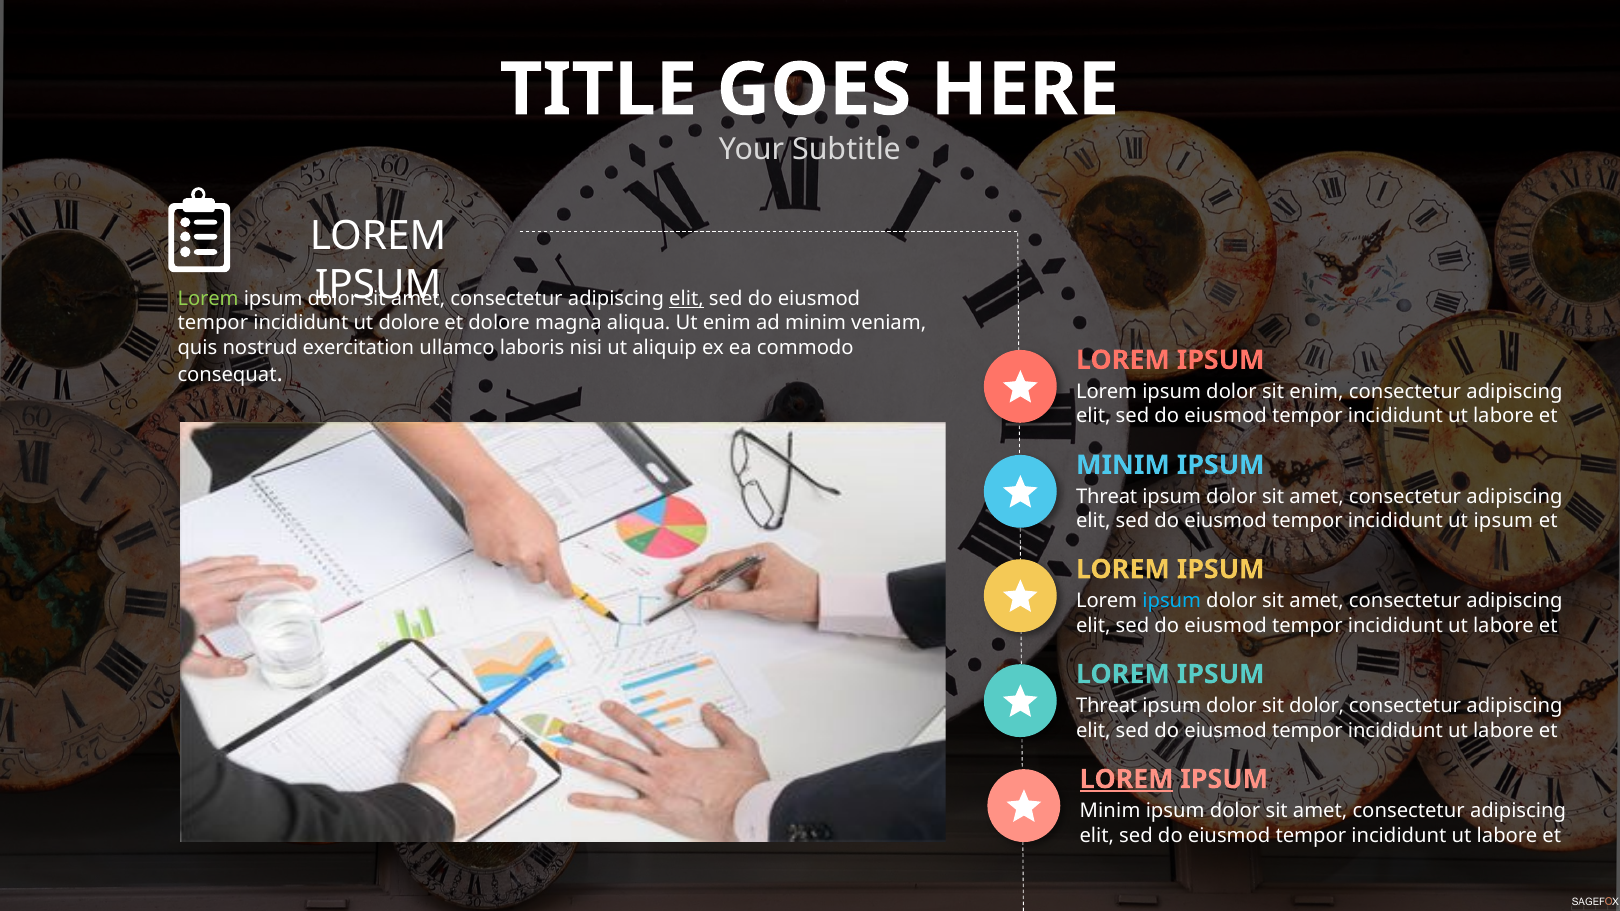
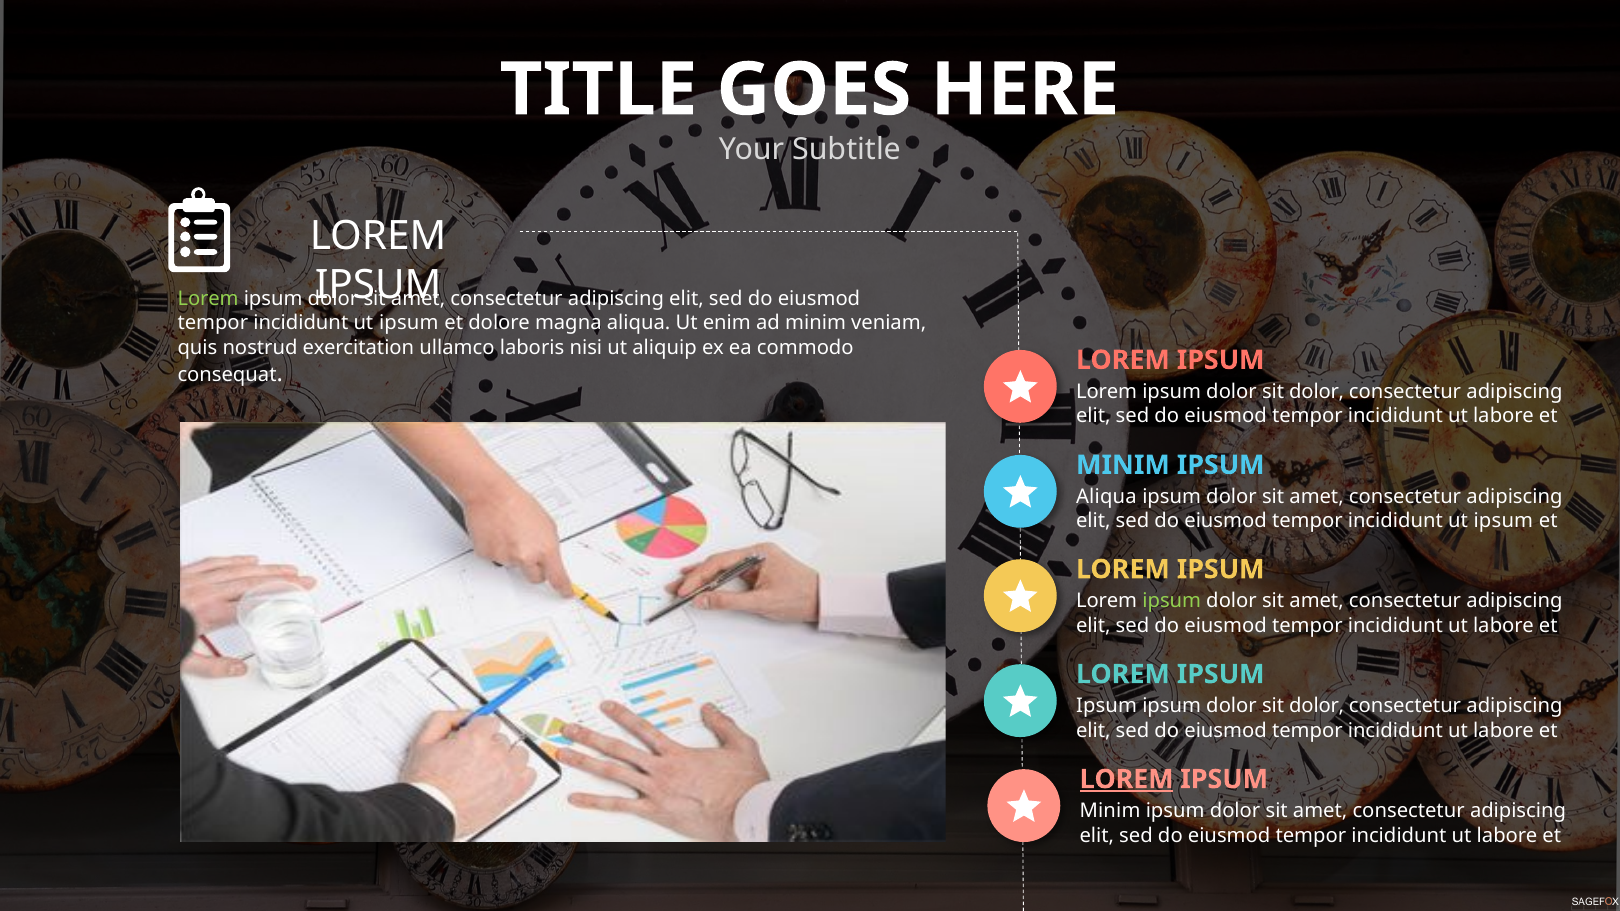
elit at (687, 299) underline: present -> none
dolore at (409, 323): dolore -> ipsum
enim at (1316, 392): enim -> dolor
Threat at (1107, 497): Threat -> Aliqua
ipsum at (1172, 601) colour: light blue -> light green
Threat at (1107, 706): Threat -> Ipsum
